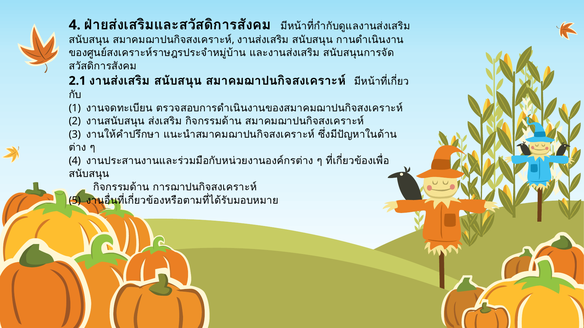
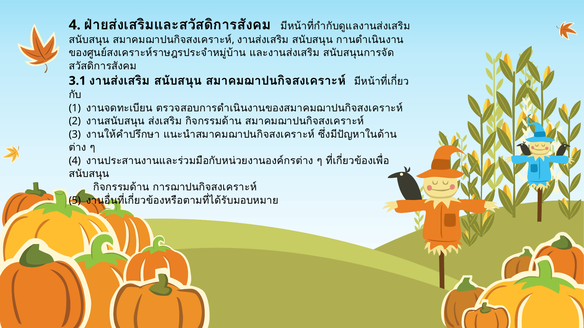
2.1: 2.1 -> 3.1
